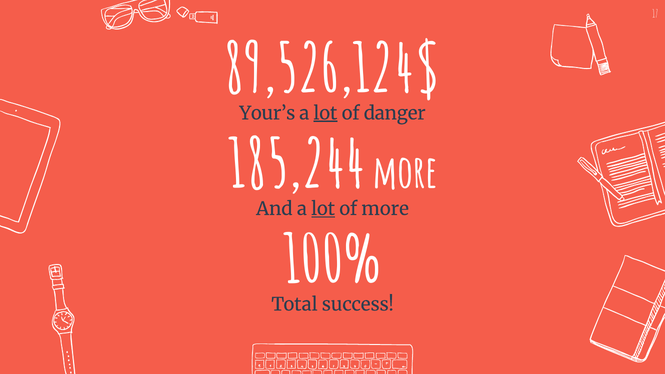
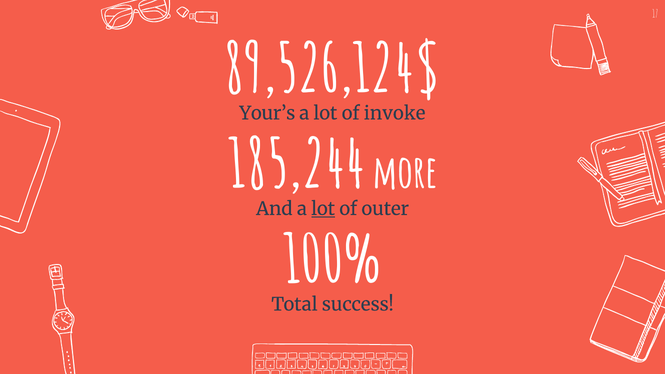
lot at (325, 113) underline: present -> none
danger: danger -> invoke
of more: more -> outer
